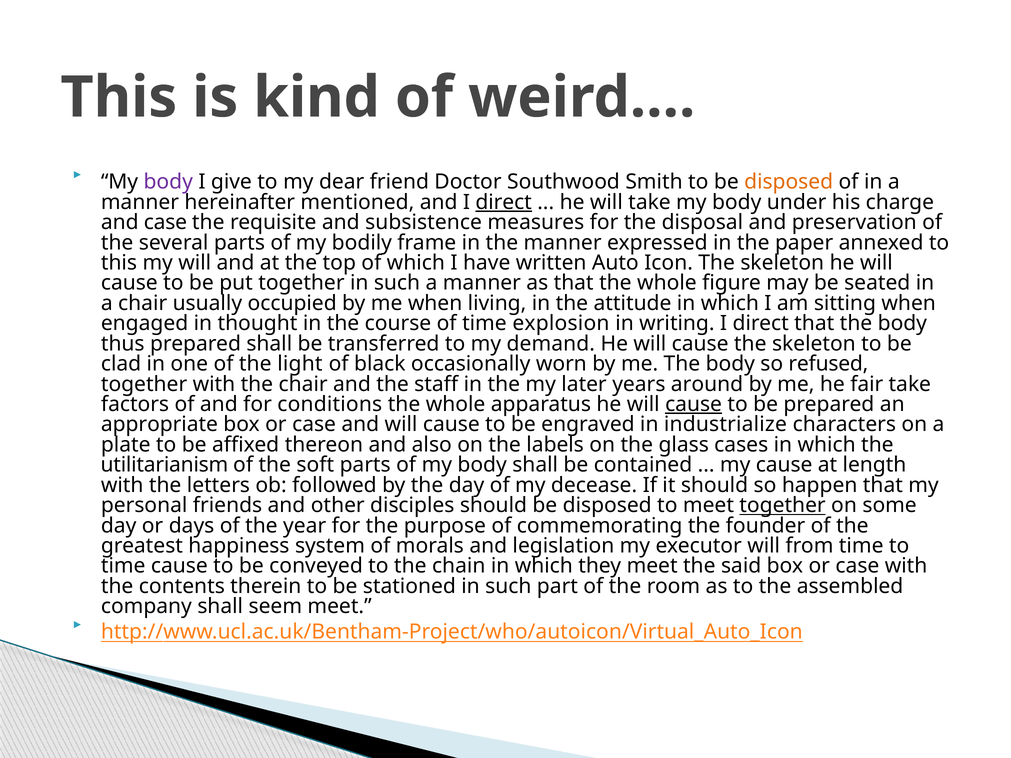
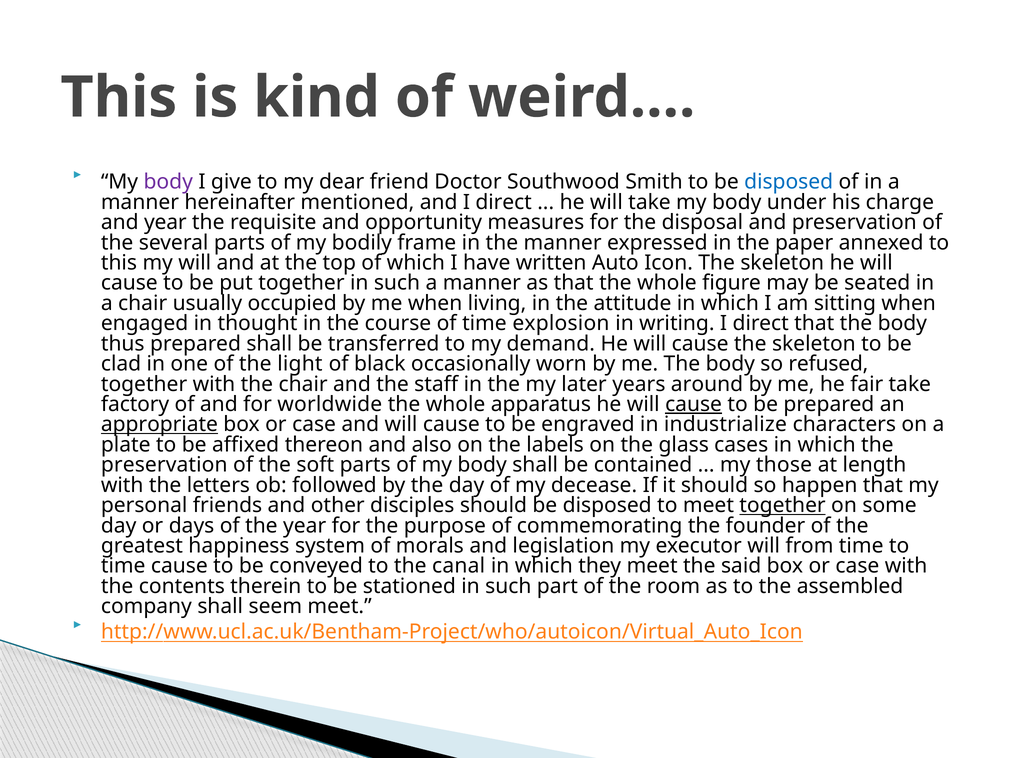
disposed at (789, 182) colour: orange -> blue
direct at (504, 202) underline: present -> none
and case: case -> year
subsistence: subsistence -> opportunity
factors: factors -> factory
conditions: conditions -> worldwide
appropriate underline: none -> present
utilitarianism at (164, 465): utilitarianism -> preservation
my cause: cause -> those
chain: chain -> canal
